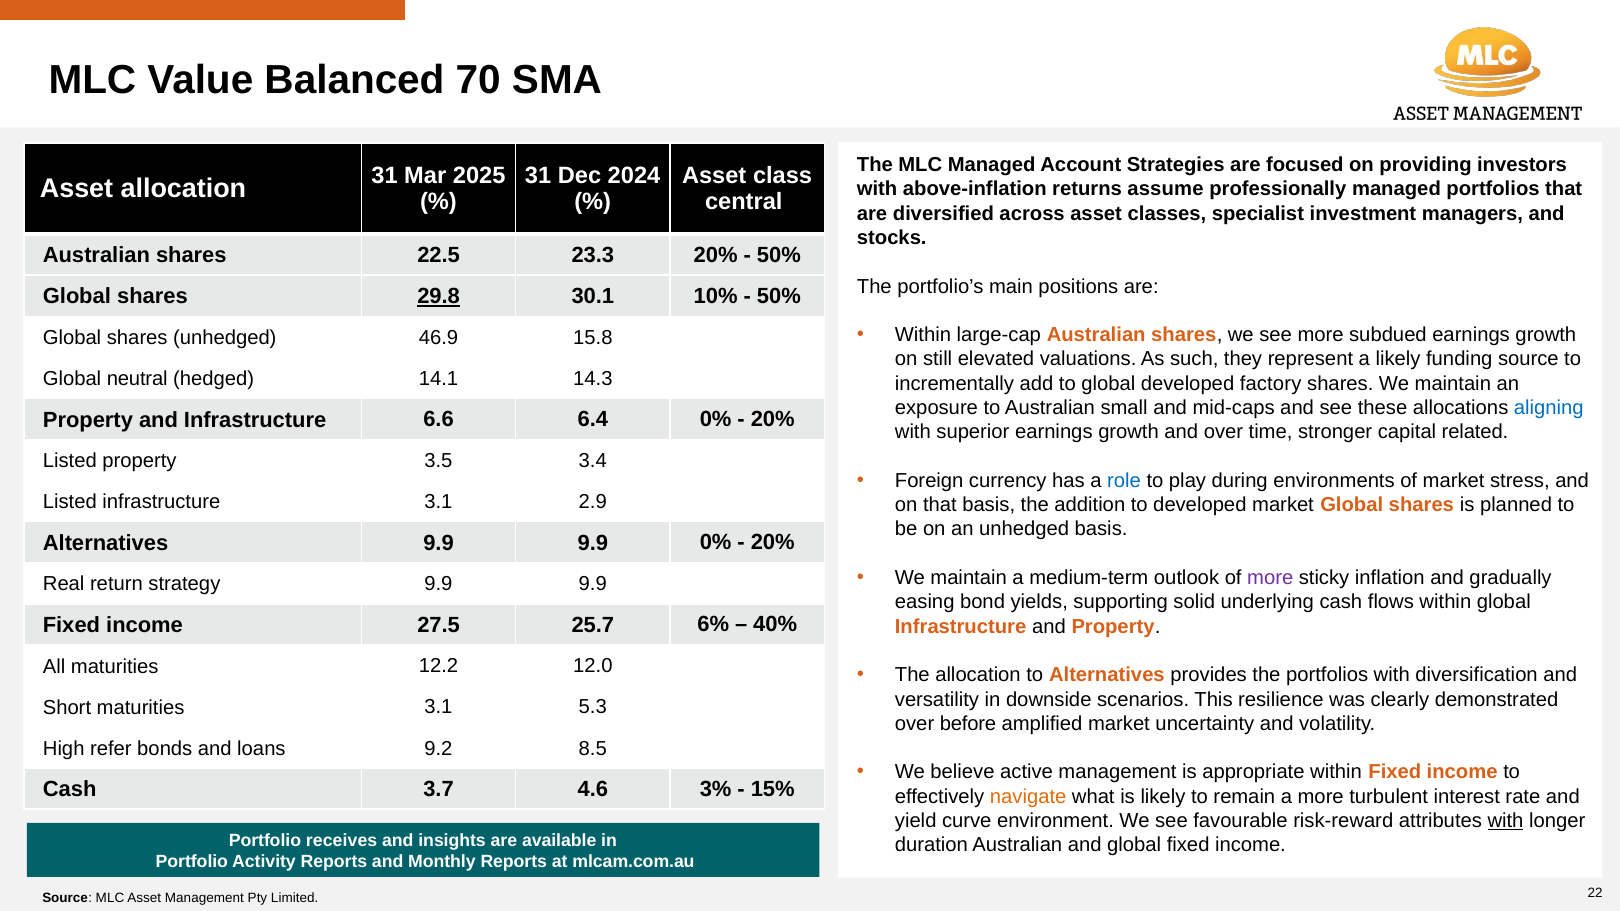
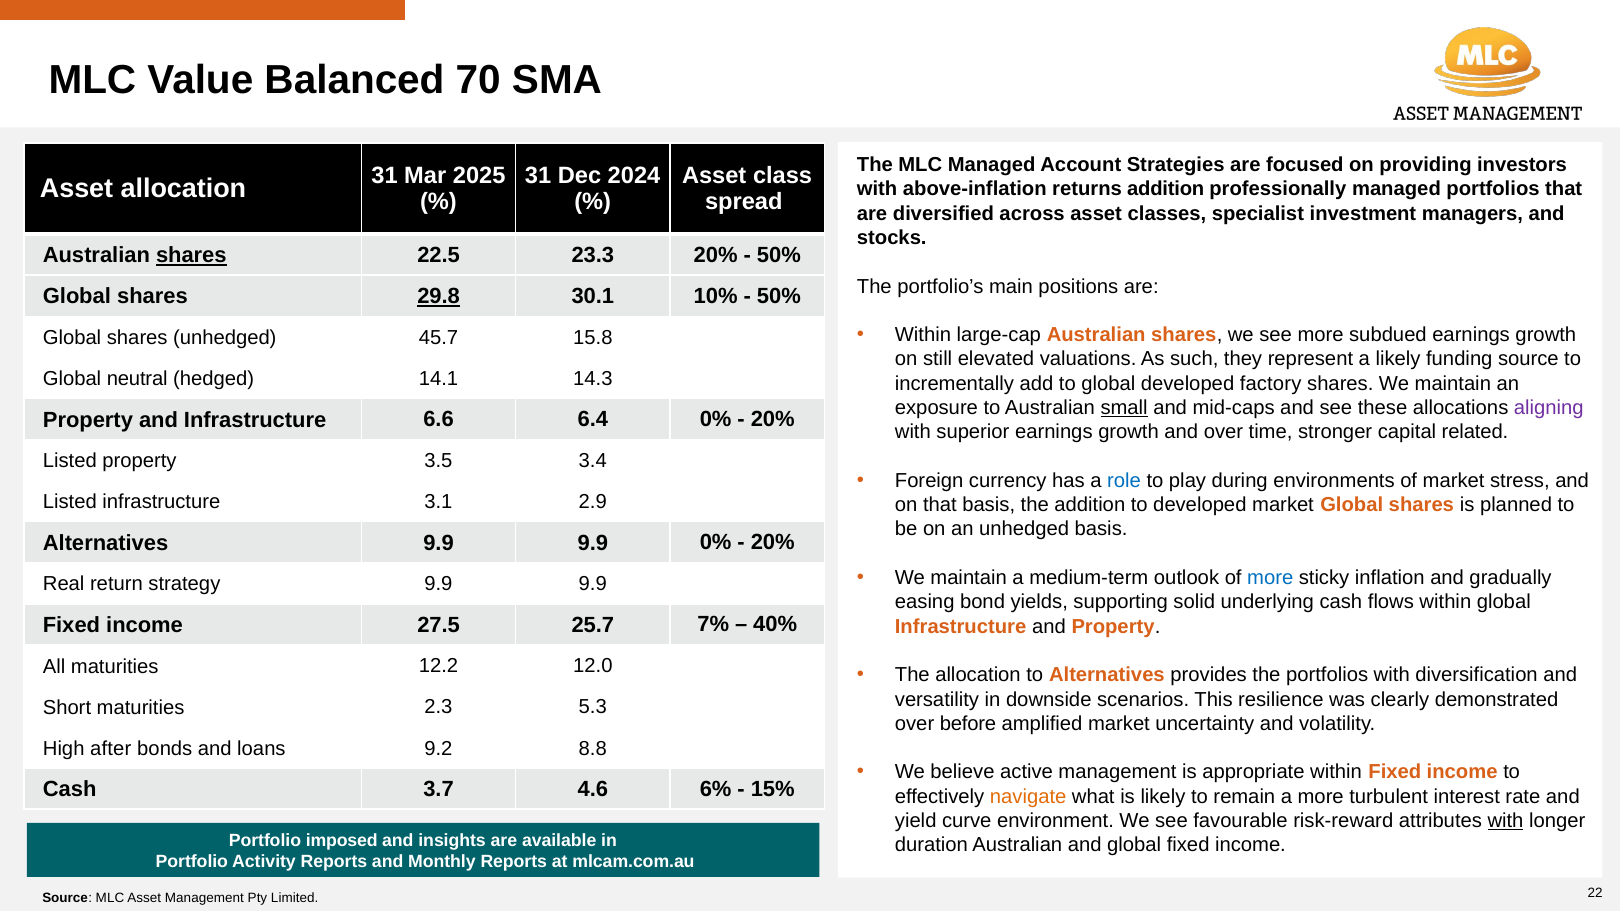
returns assume: assume -> addition
central: central -> spread
shares at (191, 256) underline: none -> present
46.9: 46.9 -> 45.7
small underline: none -> present
aligning colour: blue -> purple
more at (1270, 578) colour: purple -> blue
6%: 6% -> 7%
maturities 3.1: 3.1 -> 2.3
refer: refer -> after
8.5: 8.5 -> 8.8
3%: 3% -> 6%
receives: receives -> imposed
